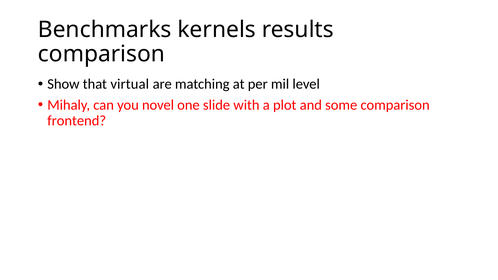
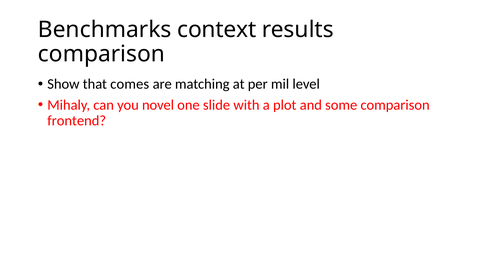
kernels: kernels -> context
virtual: virtual -> comes
